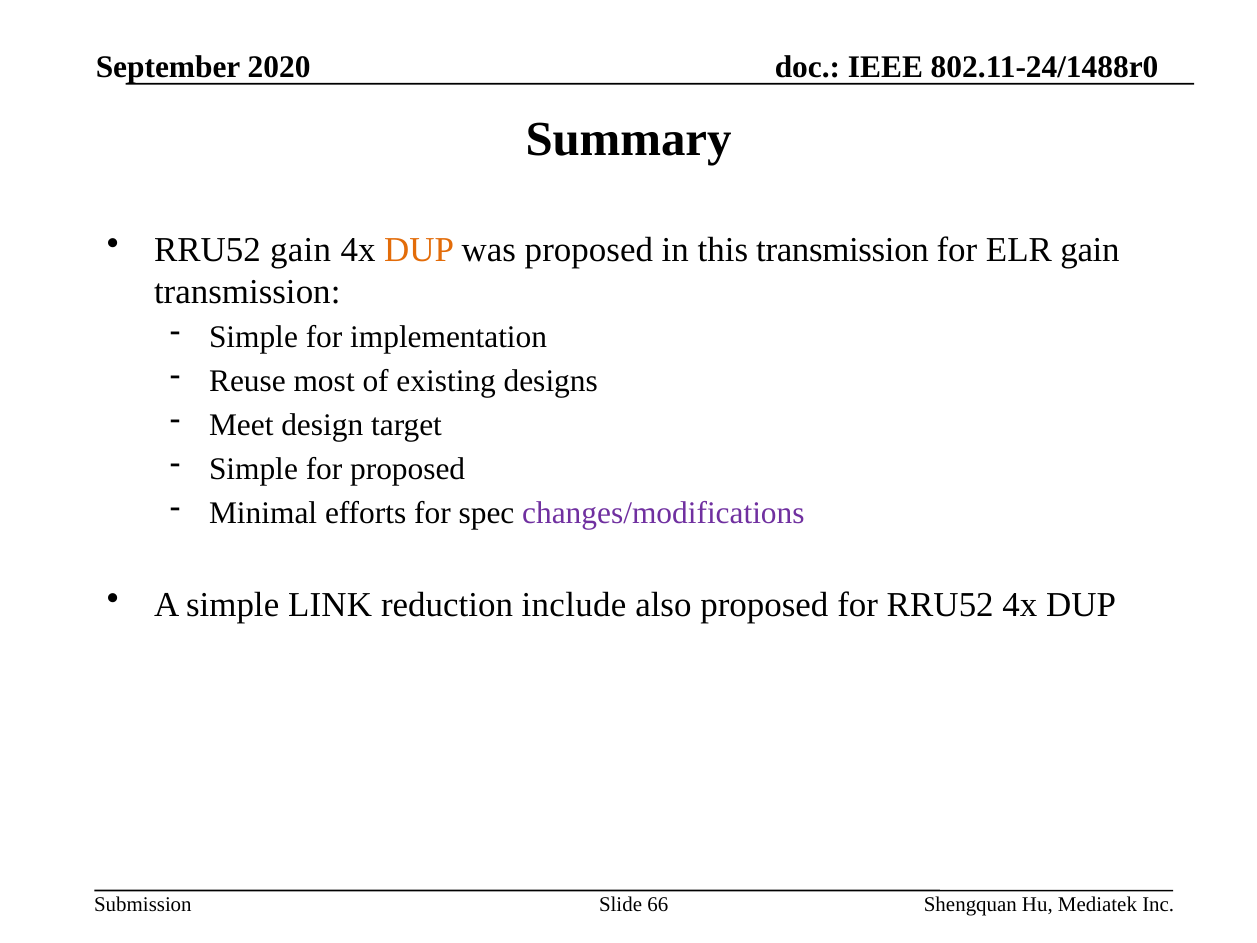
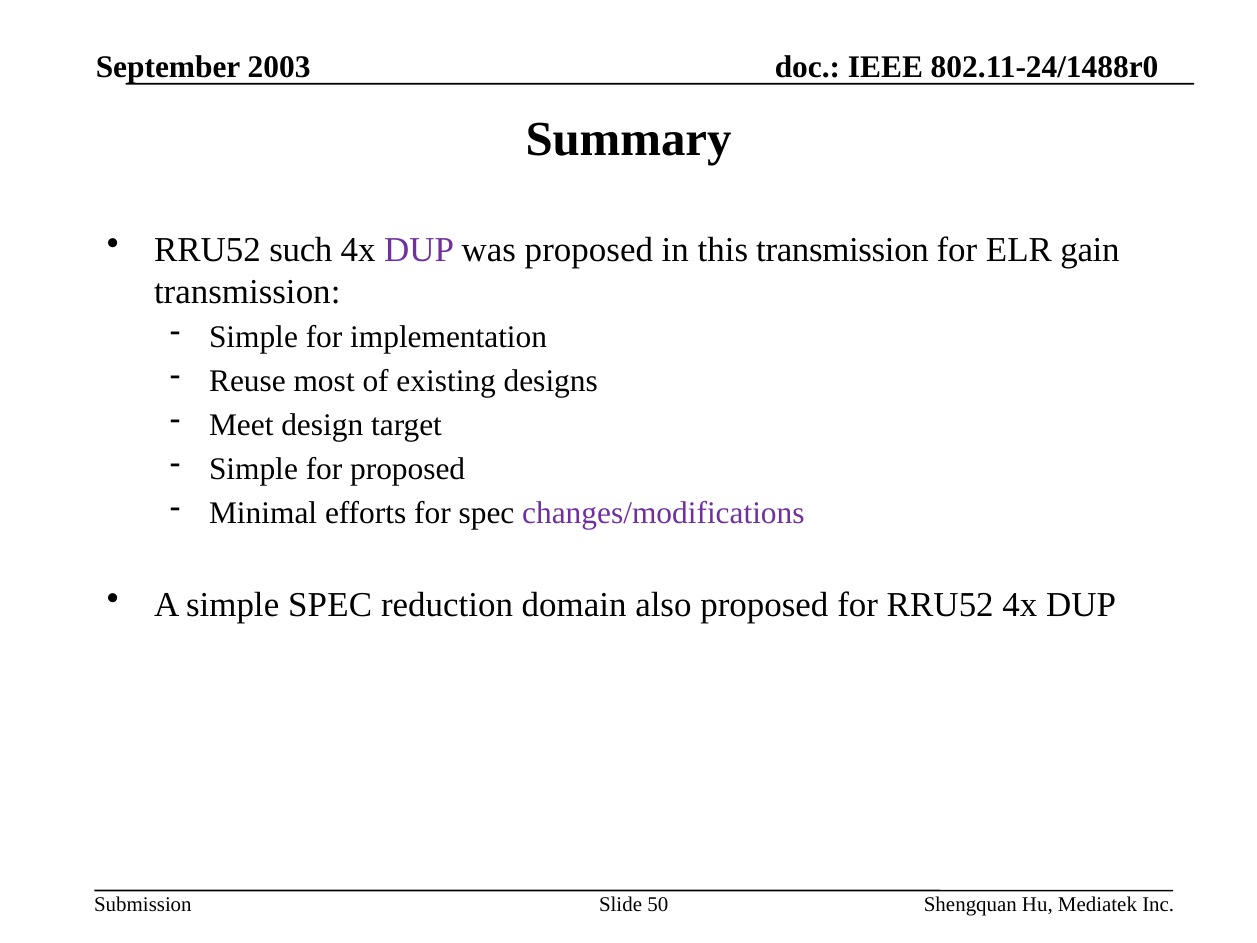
2020: 2020 -> 2003
RRU52 gain: gain -> such
DUP at (419, 250) colour: orange -> purple
simple LINK: LINK -> SPEC
include: include -> domain
66: 66 -> 50
